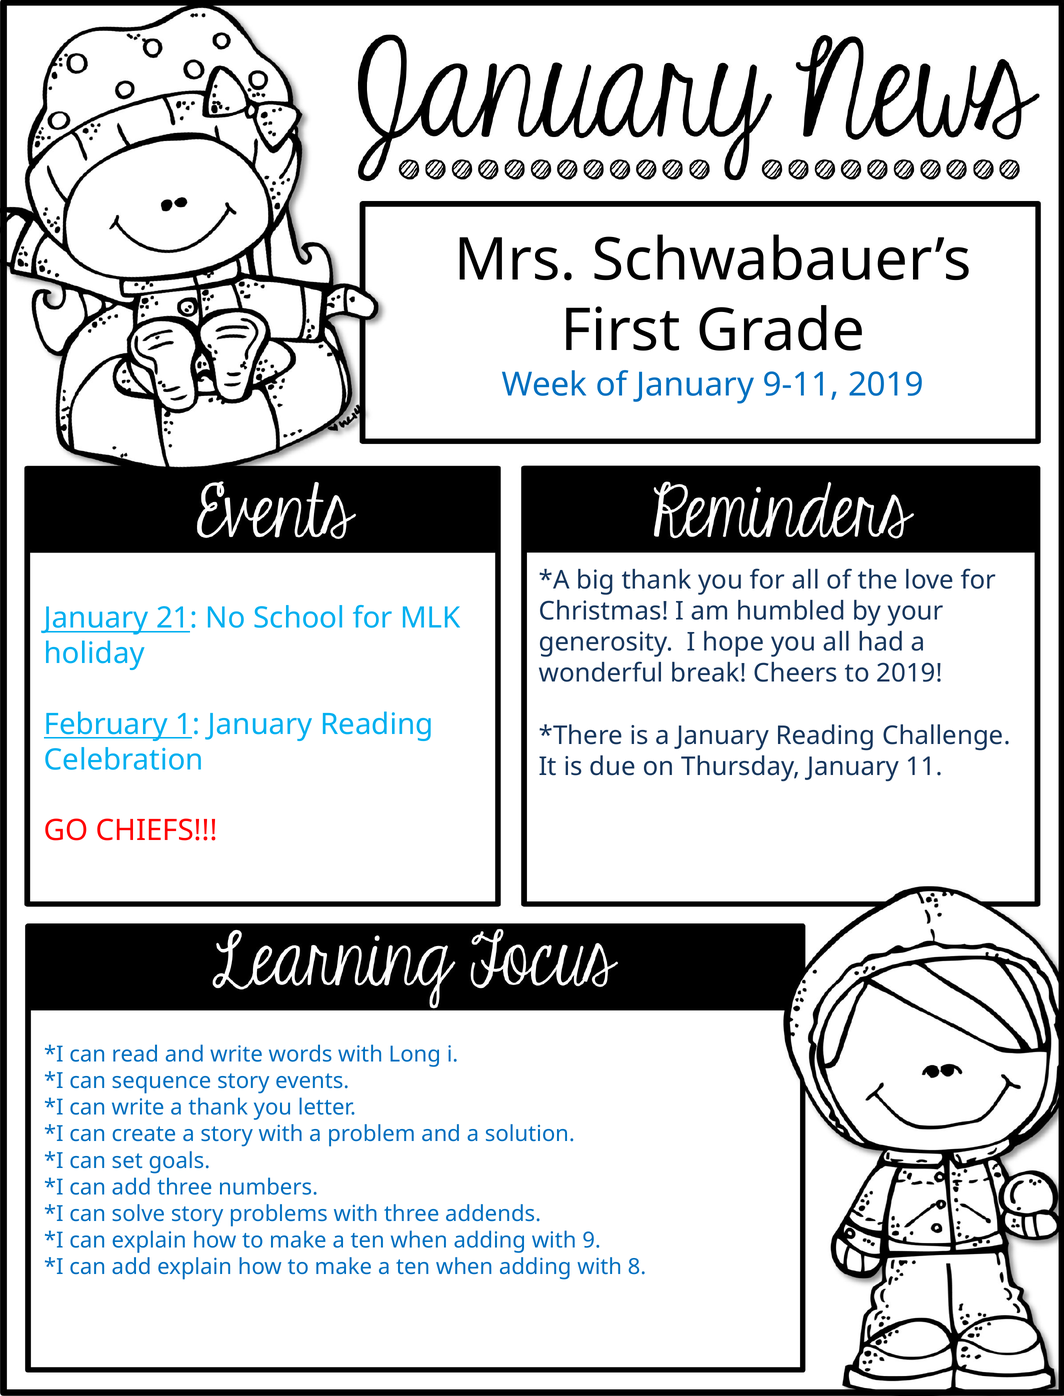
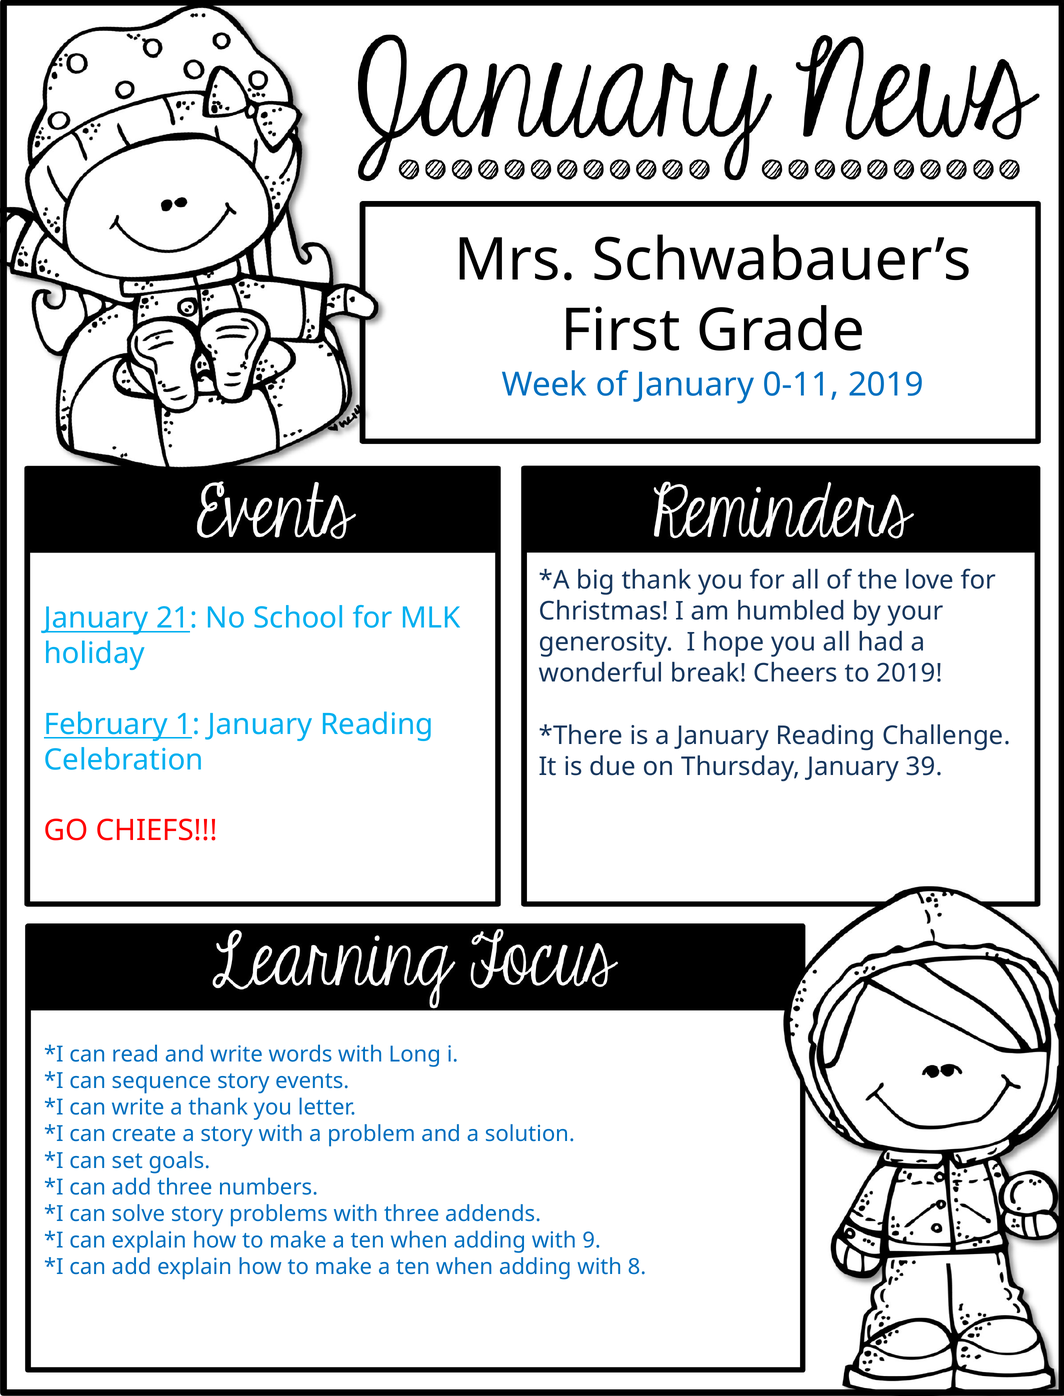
9-11: 9-11 -> 0-11
11: 11 -> 39
